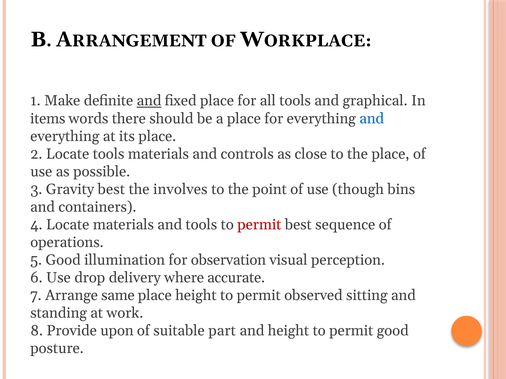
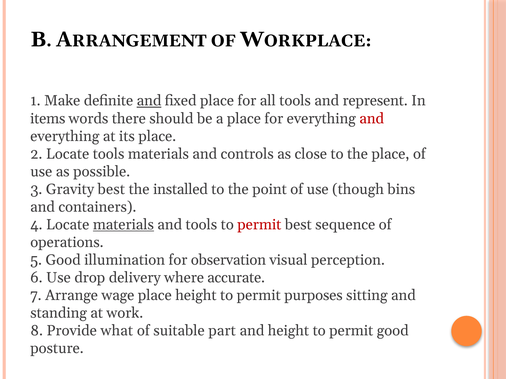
graphical: graphical -> represent
and at (372, 119) colour: blue -> red
involves: involves -> installed
materials at (123, 225) underline: none -> present
same: same -> wage
observed: observed -> purposes
upon: upon -> what
